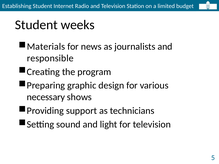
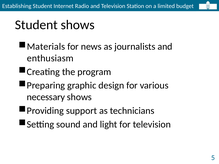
Student weeks: weeks -> shows
responsible: responsible -> enthusiasm
